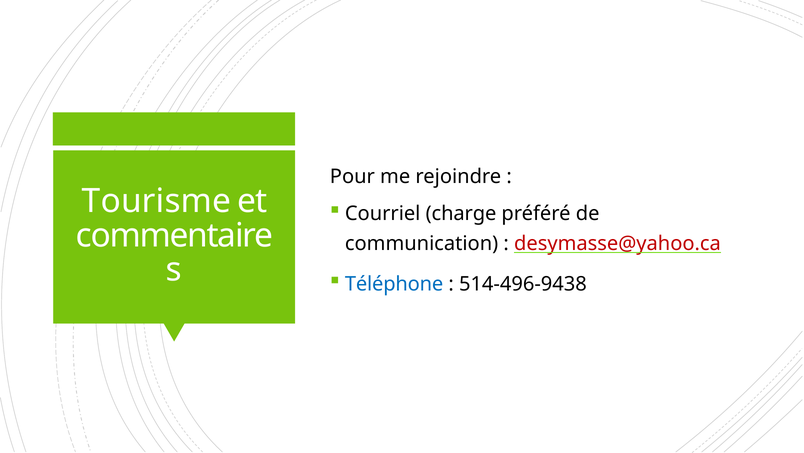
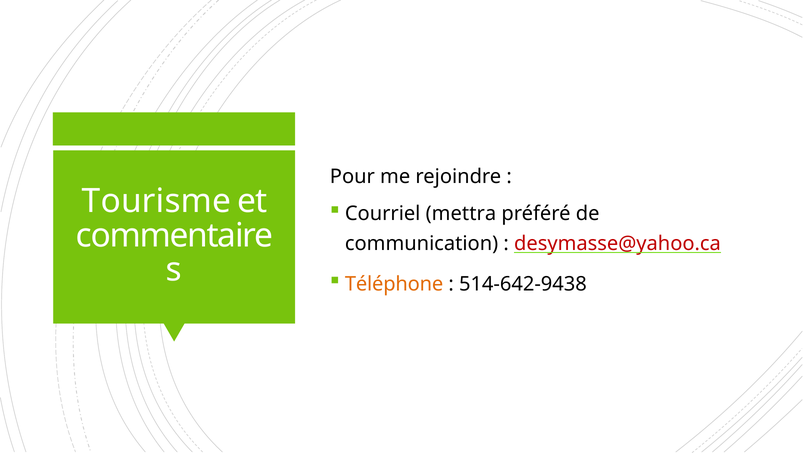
charge: charge -> mettra
Téléphone colour: blue -> orange
514-496-9438: 514-496-9438 -> 514-642-9438
